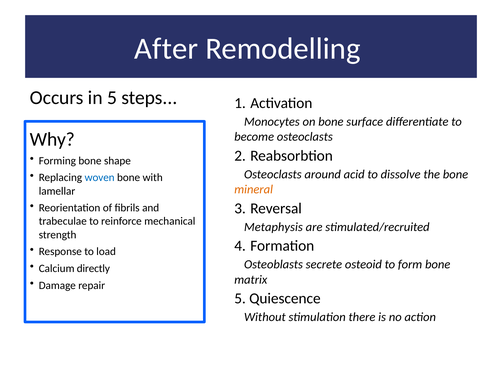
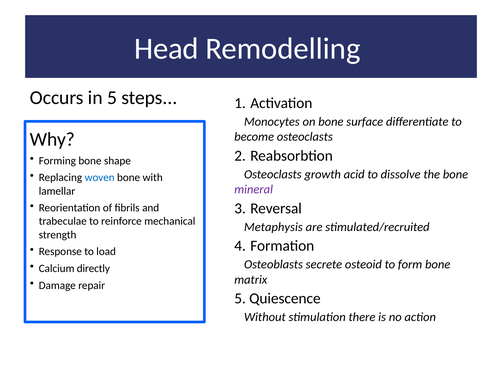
After: After -> Head
around: around -> growth
mineral colour: orange -> purple
